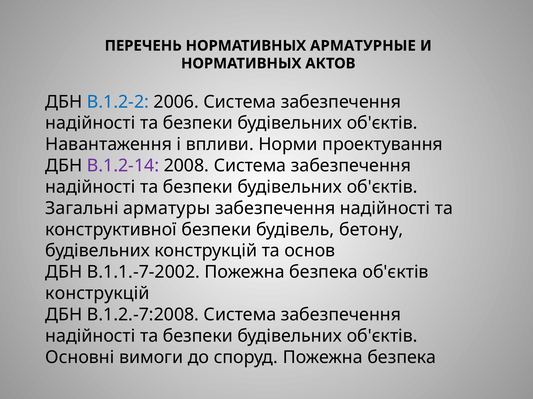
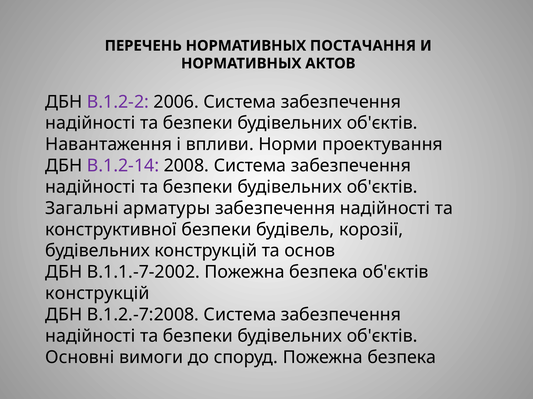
АРМАТУРНЫЕ: АРМАТУРНЫЕ -> ПОСТАЧАННЯ
В.1.2-2 colour: blue -> purple
бетону: бетону -> корозії
